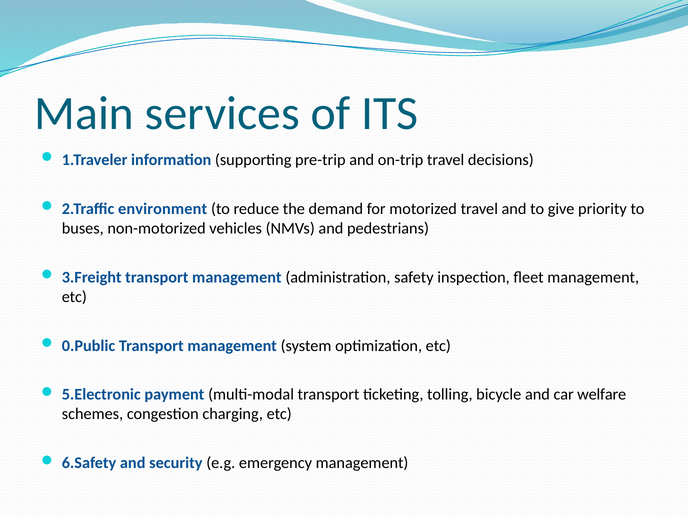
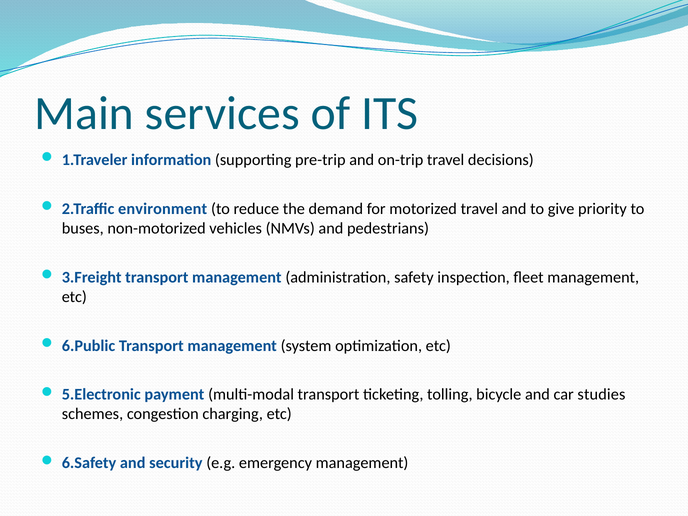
0.Public: 0.Public -> 6.Public
welfare: welfare -> studies
